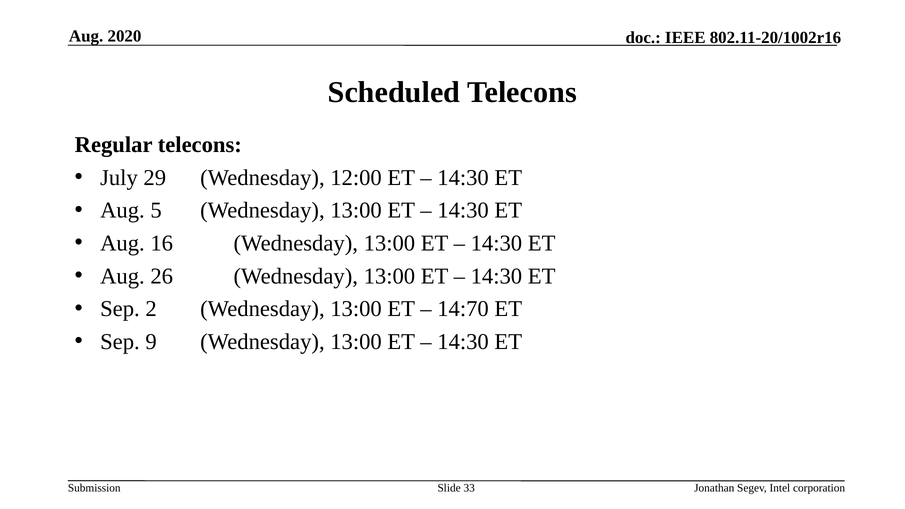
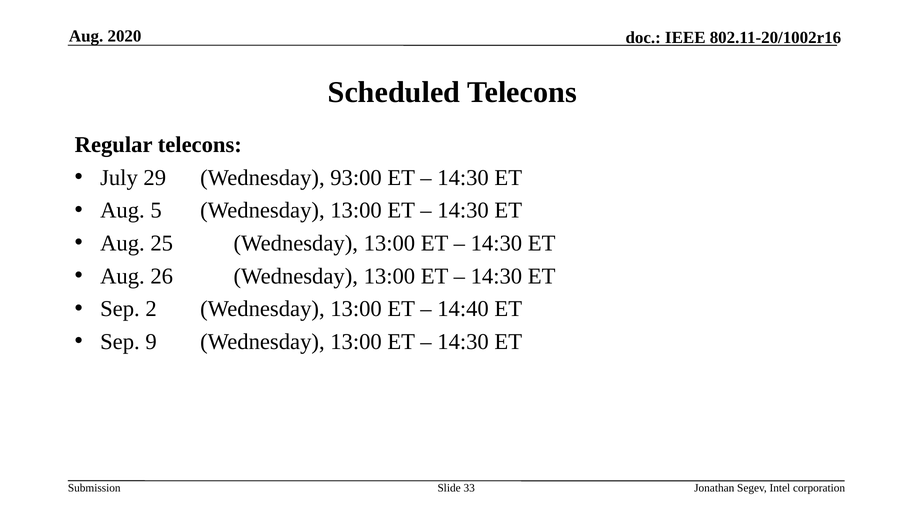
12:00: 12:00 -> 93:00
16: 16 -> 25
14:70: 14:70 -> 14:40
